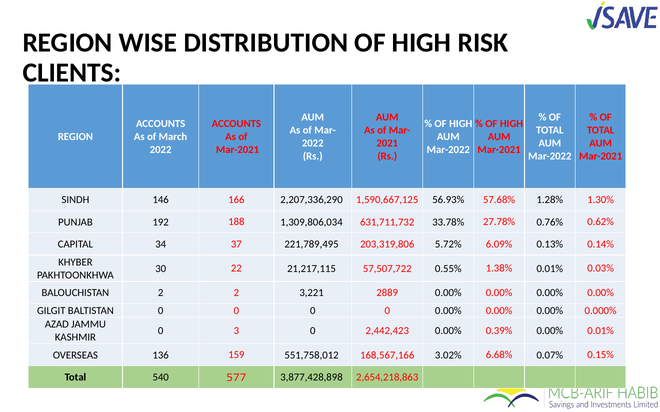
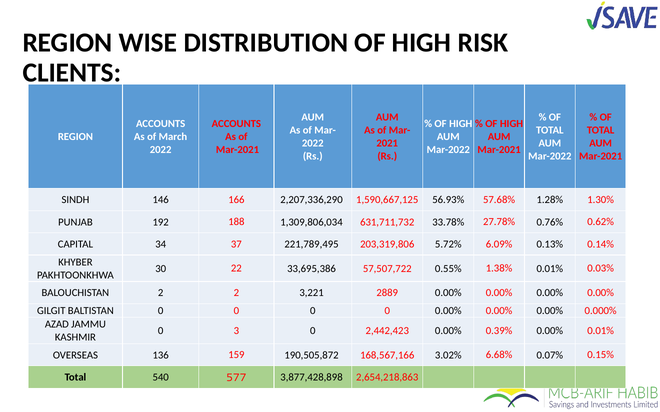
21,217,115: 21,217,115 -> 33,695,386
551,758,012: 551,758,012 -> 190,505,872
